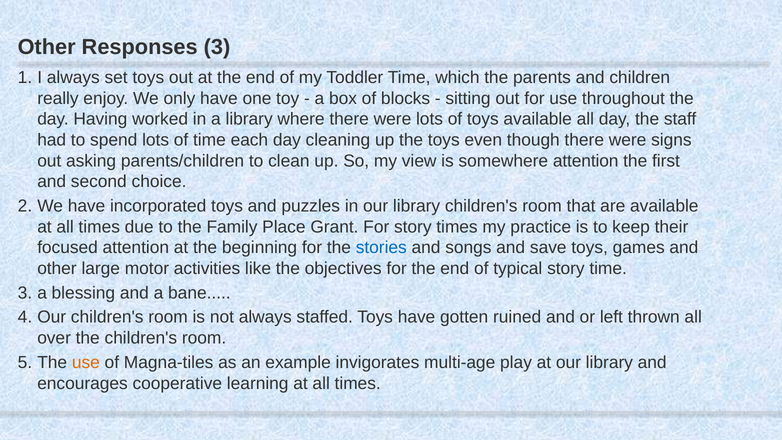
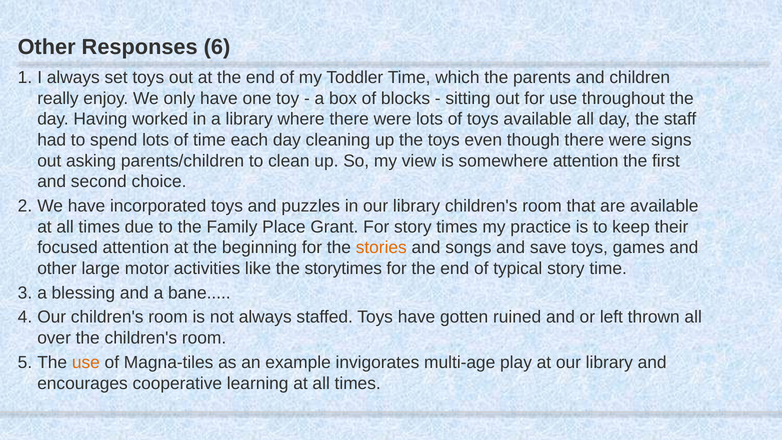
Responses 3: 3 -> 6
stories colour: blue -> orange
objectives: objectives -> storytimes
